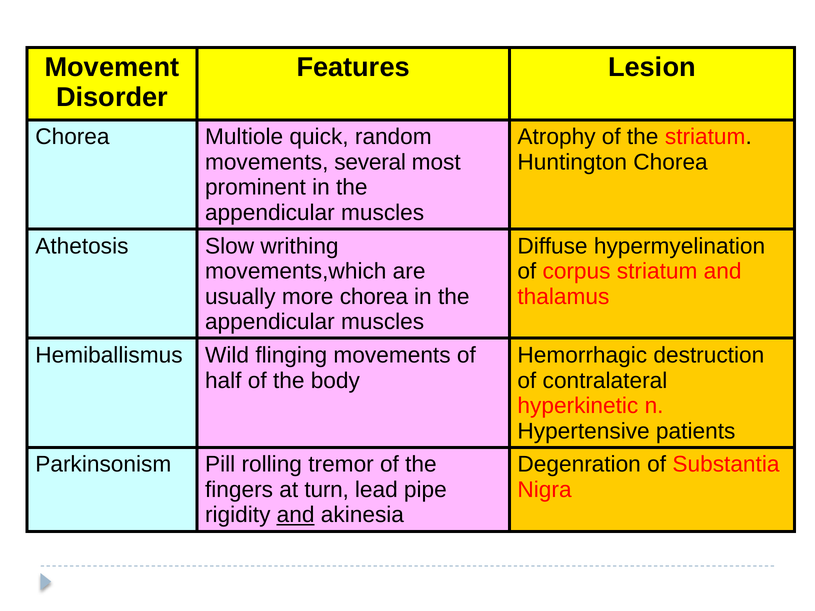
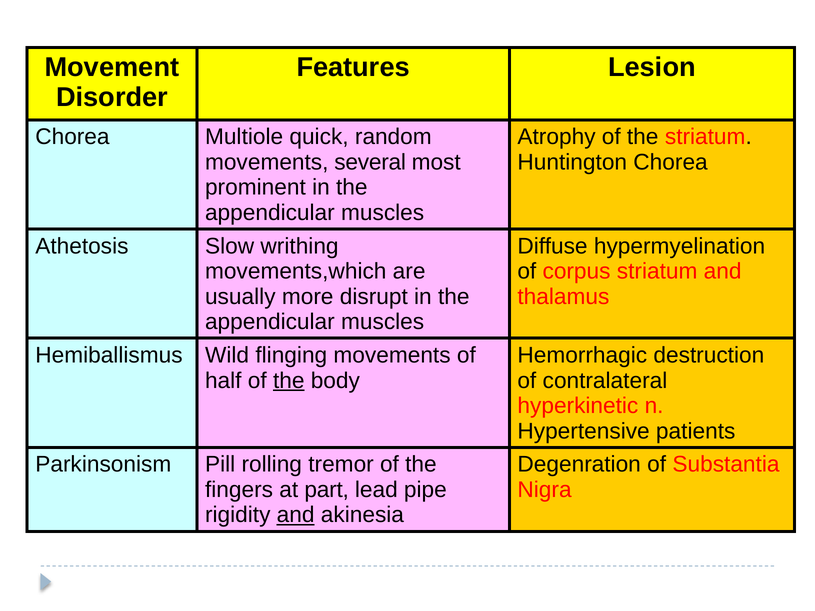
more chorea: chorea -> disrupt
the at (289, 381) underline: none -> present
turn: turn -> part
